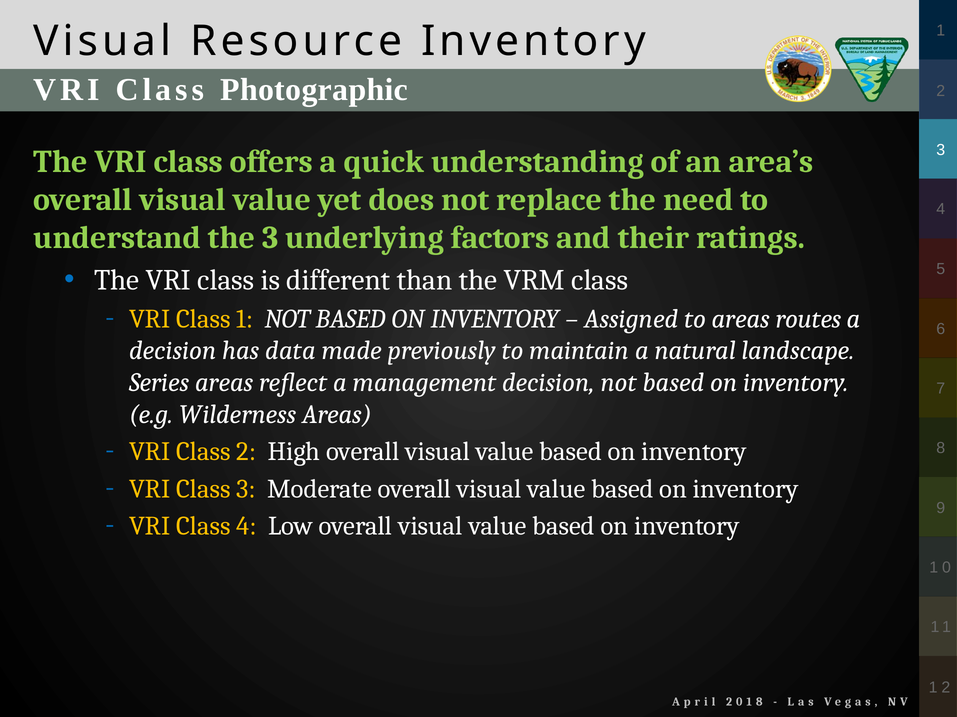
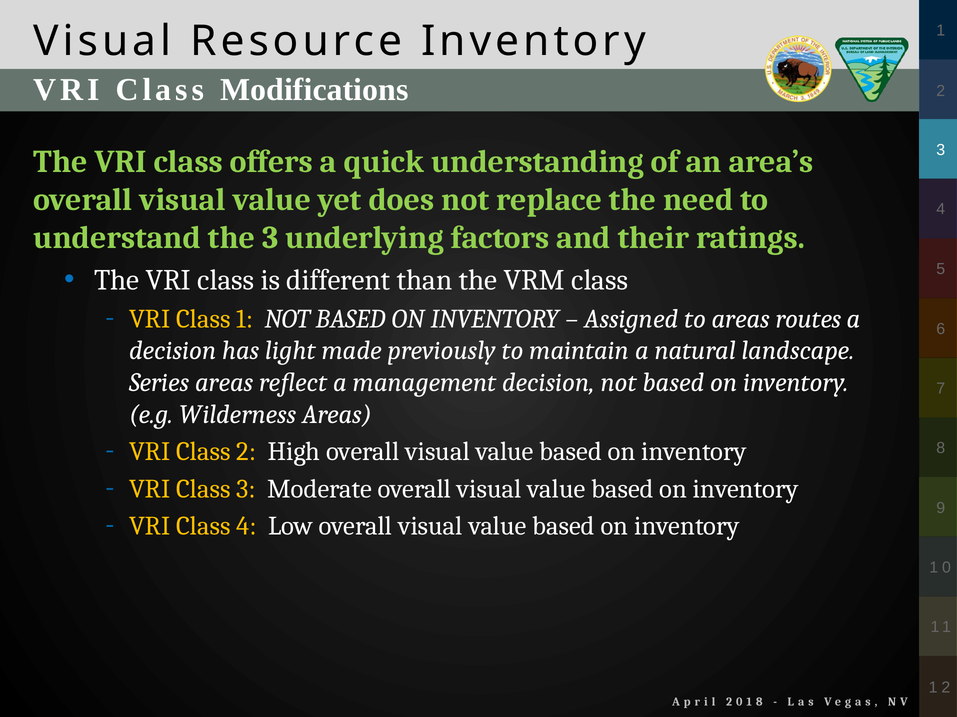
Photographic: Photographic -> Modifications
data: data -> light
